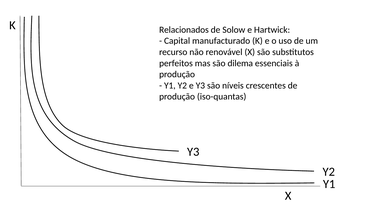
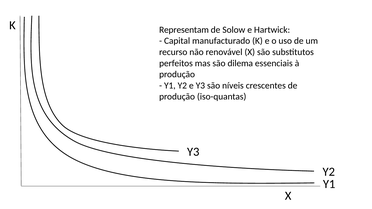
Relacionados: Relacionados -> Representam
